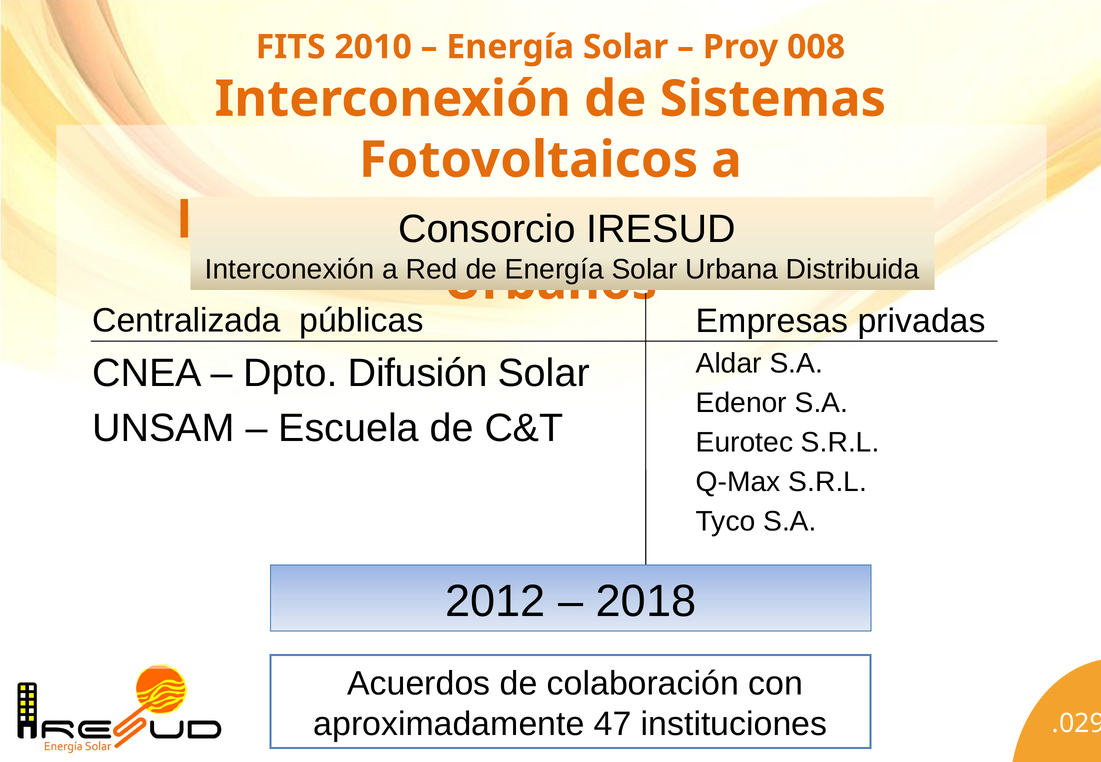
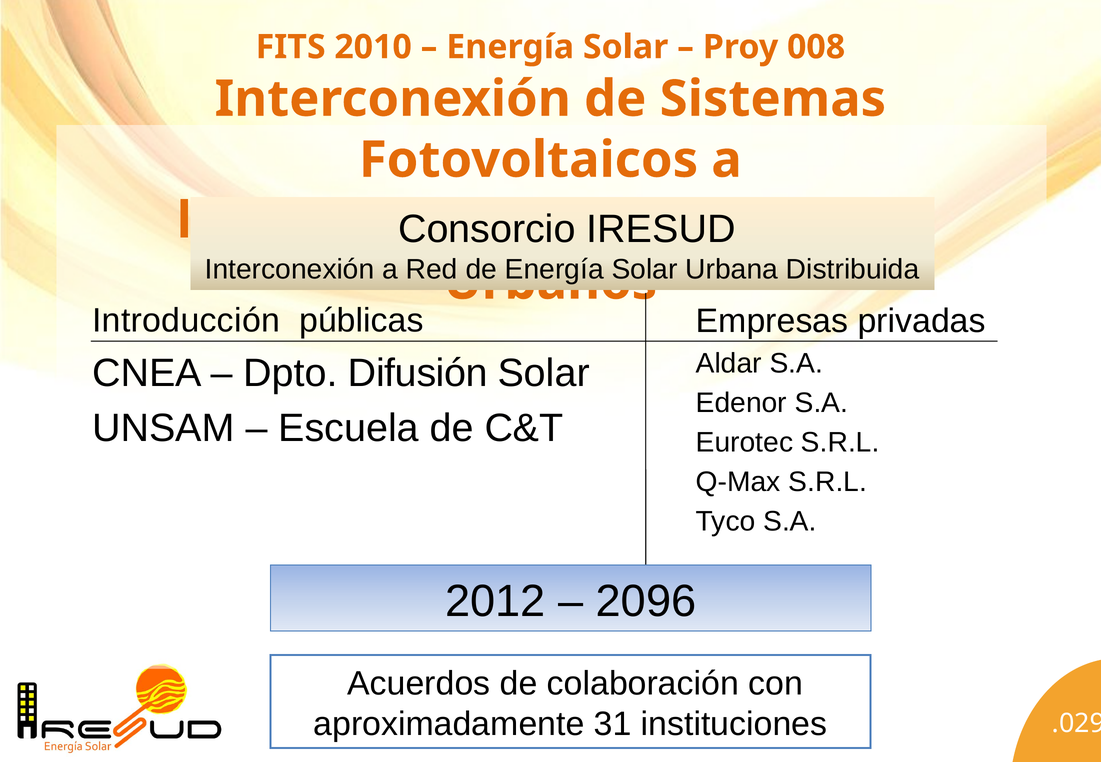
Centralizada: Centralizada -> Introducción
2018: 2018 -> 2096
47: 47 -> 31
